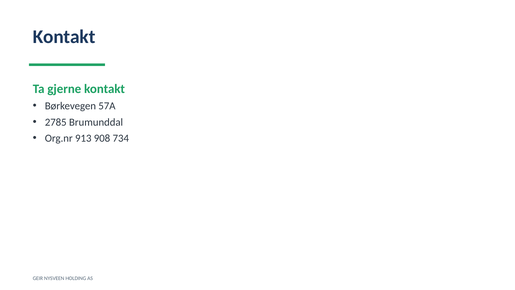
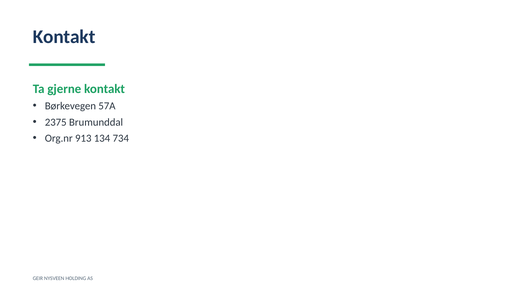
2785: 2785 -> 2375
908: 908 -> 134
